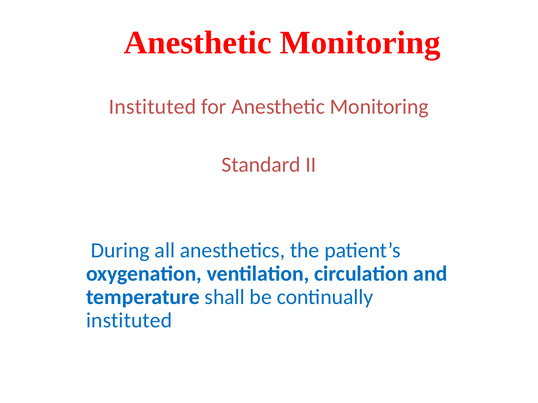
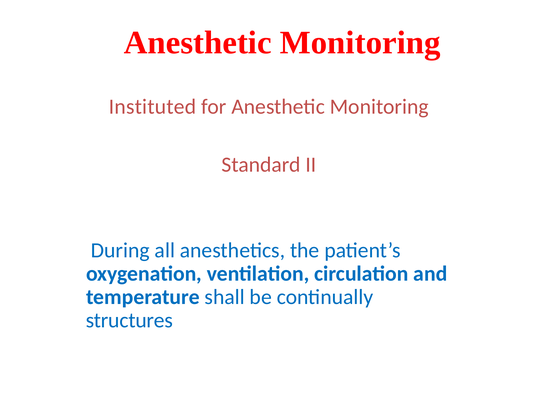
instituted at (129, 321): instituted -> structures
